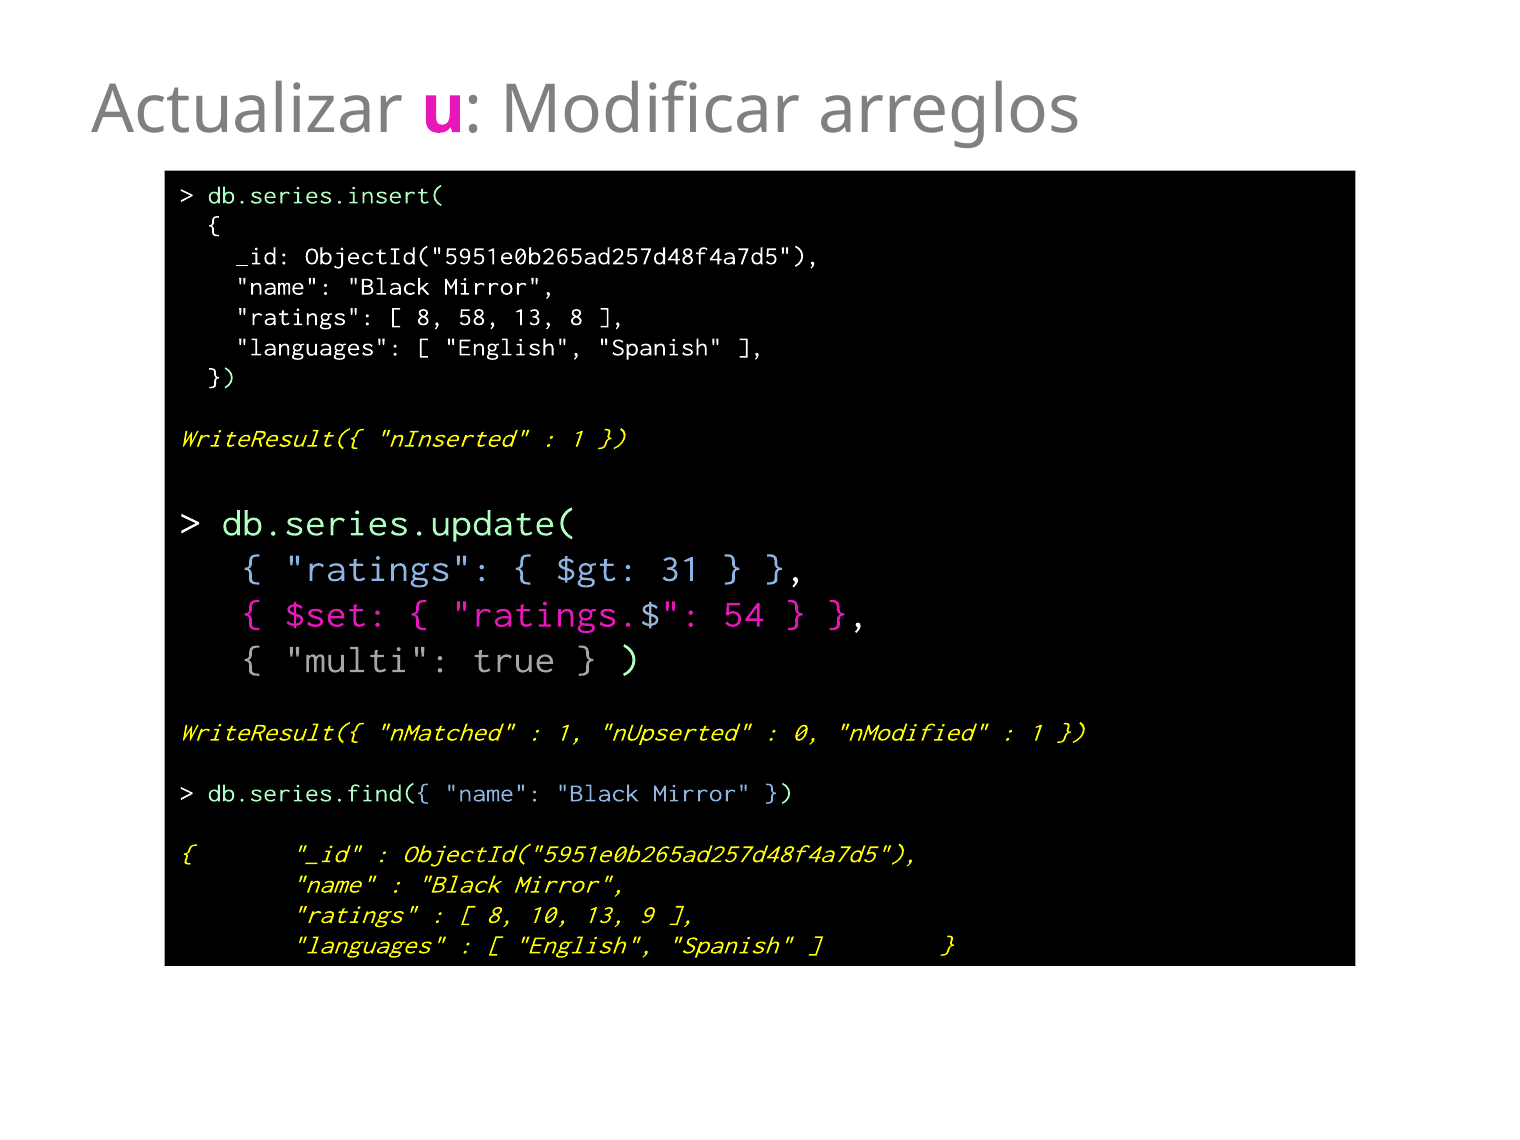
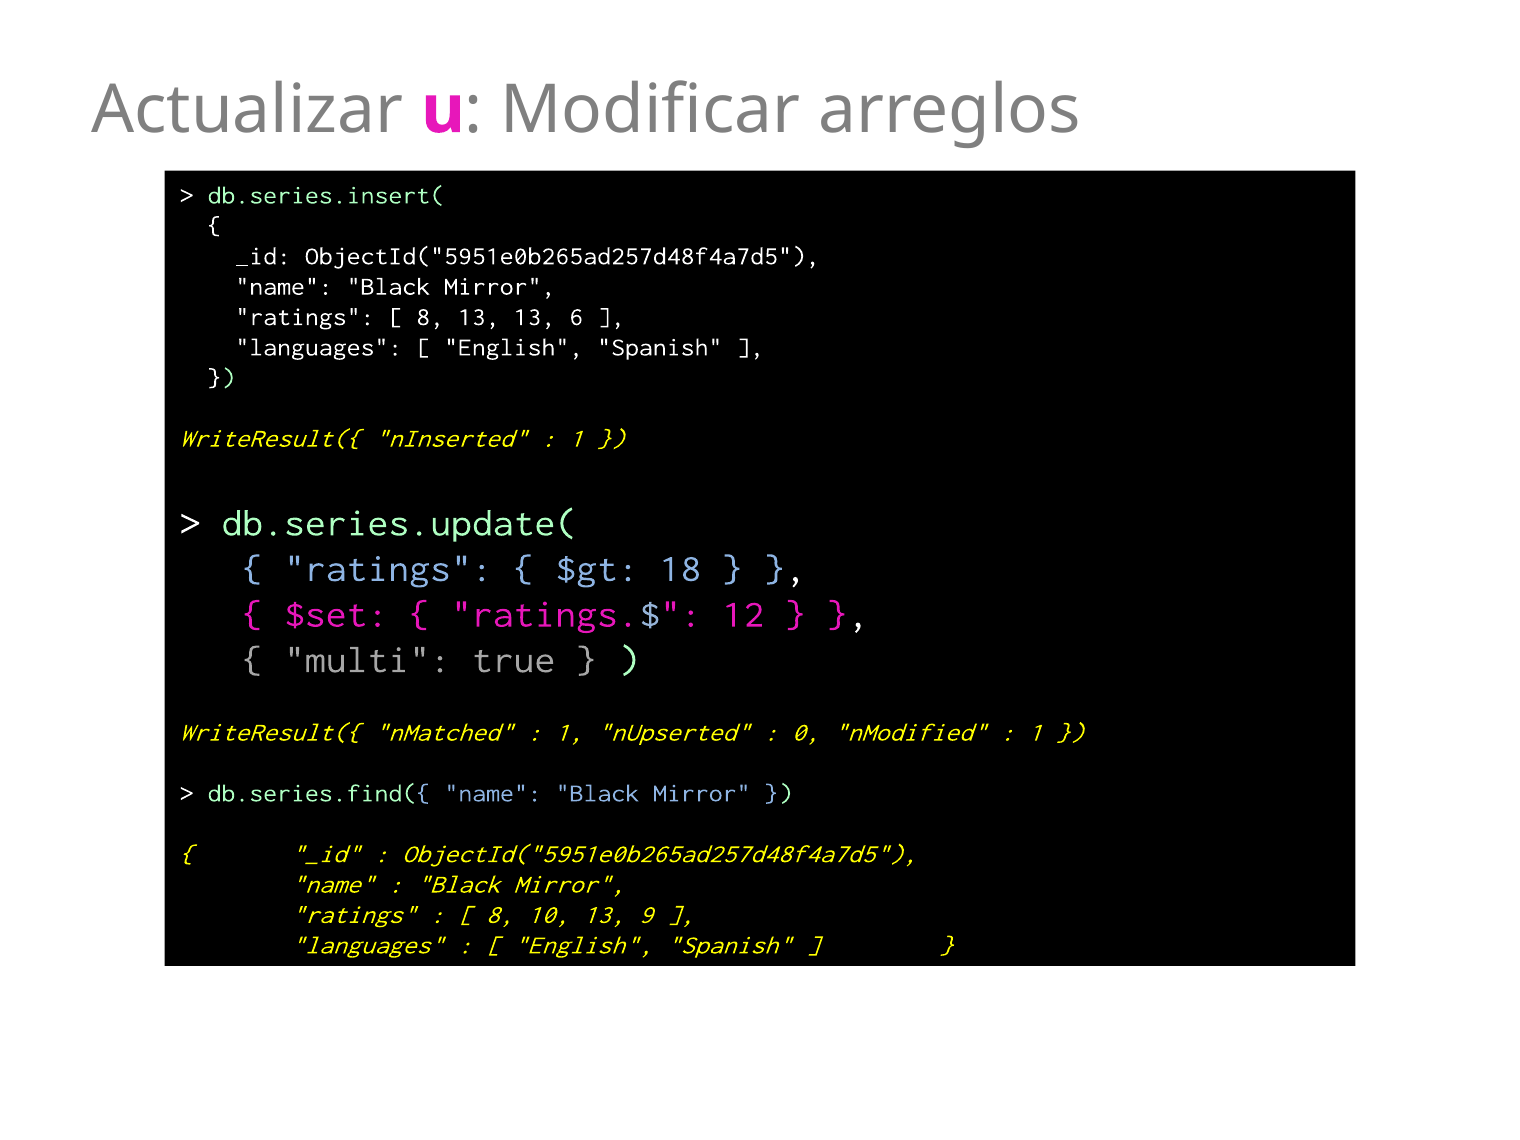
8 58: 58 -> 13
13 8: 8 -> 6
31: 31 -> 18
54: 54 -> 12
